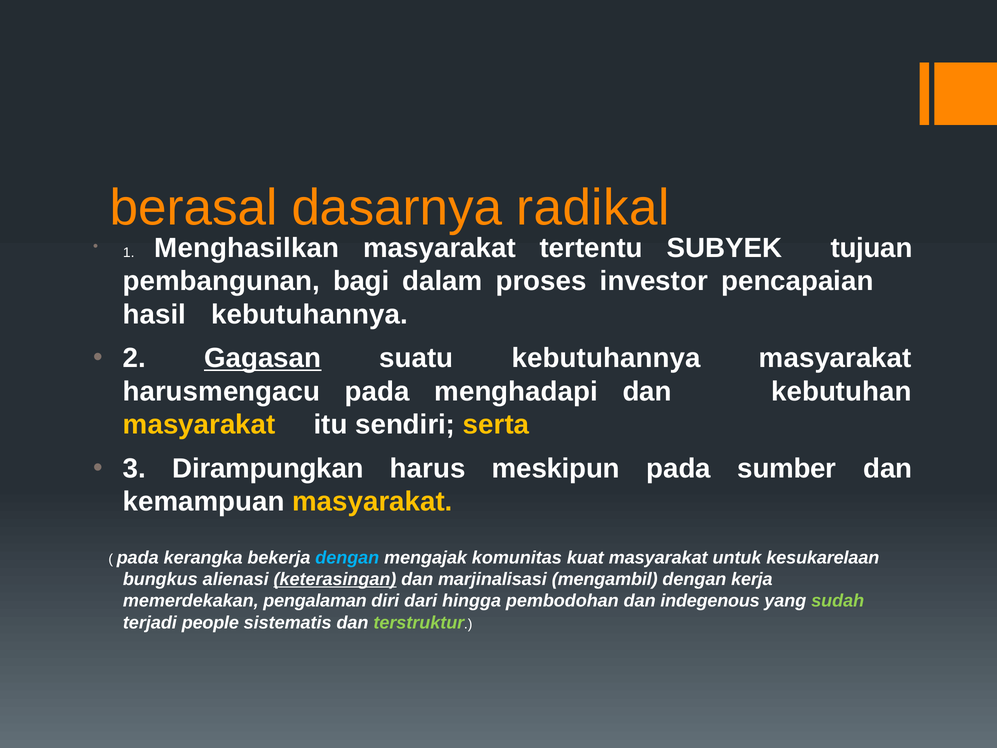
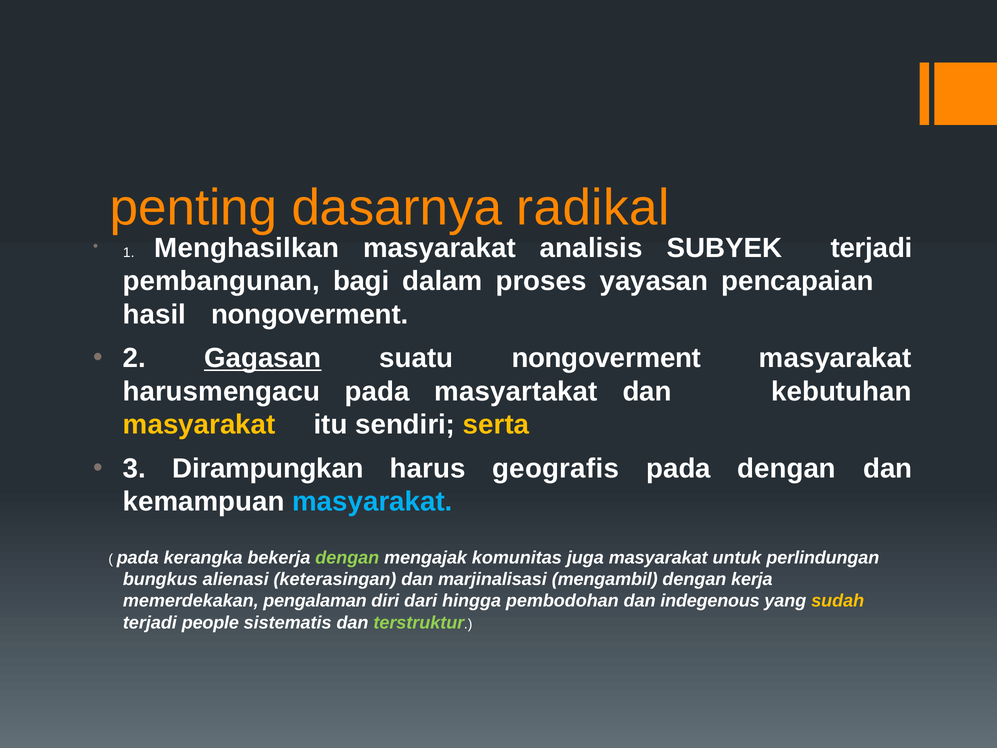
berasal: berasal -> penting
tertentu: tertentu -> analisis
SUBYEK tujuan: tujuan -> terjadi
investor: investor -> yayasan
hasil kebutuhannya: kebutuhannya -> nongoverment
suatu kebutuhannya: kebutuhannya -> nongoverment
menghadapi: menghadapi -> masyartakat
meskipun: meskipun -> geografis
pada sumber: sumber -> dengan
masyarakat at (372, 502) colour: yellow -> light blue
dengan at (347, 557) colour: light blue -> light green
kuat: kuat -> juga
kesukarelaan: kesukarelaan -> perlindungan
keterasingan underline: present -> none
sudah colour: light green -> yellow
